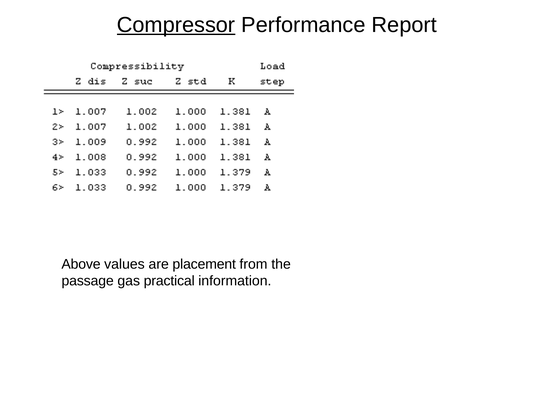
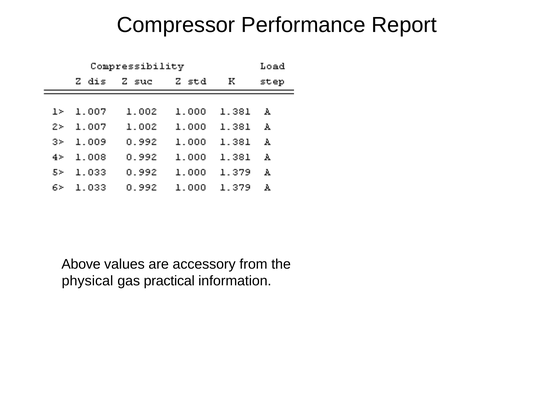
Compressor underline: present -> none
placement: placement -> accessory
passage: passage -> physical
